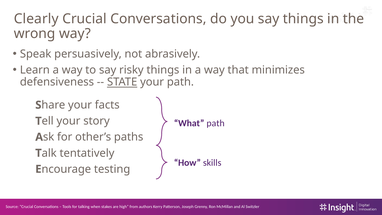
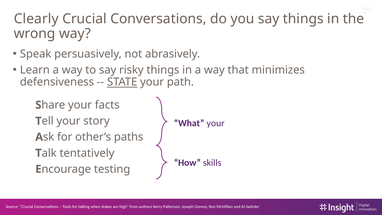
What path: path -> your
